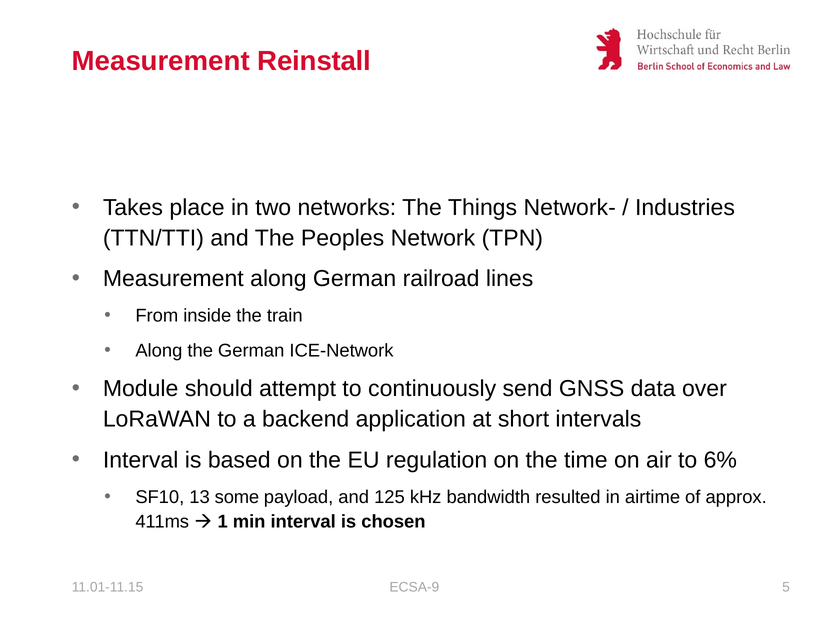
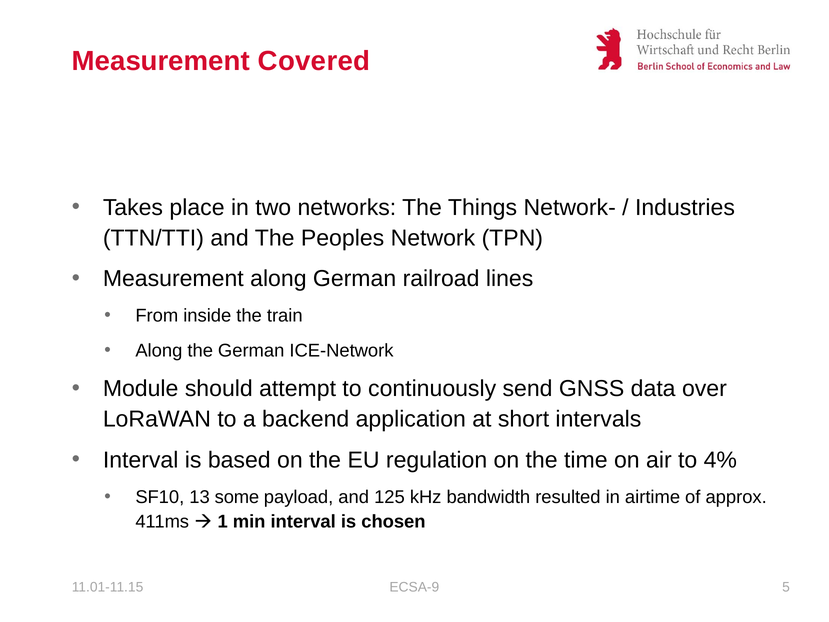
Reinstall: Reinstall -> Covered
6%: 6% -> 4%
